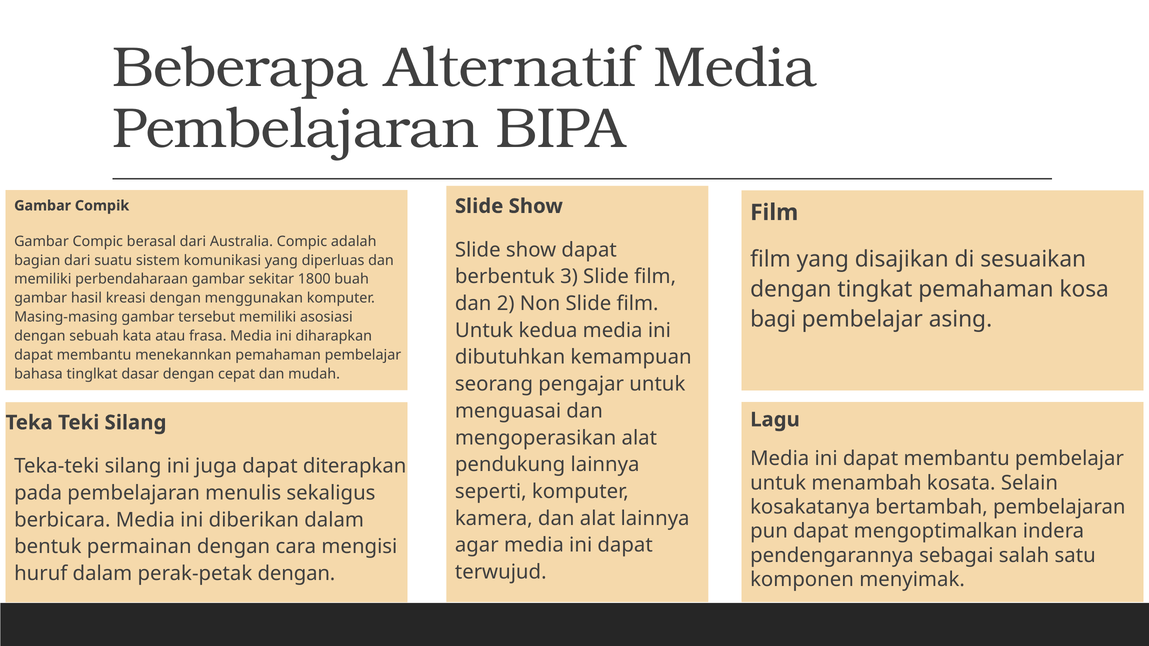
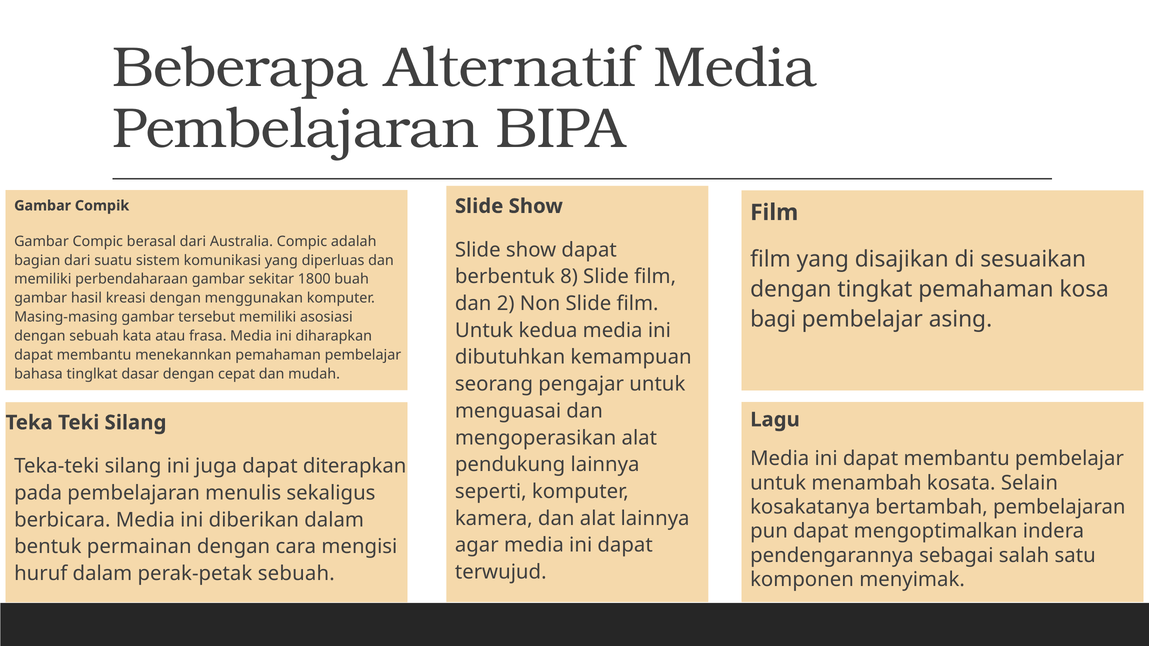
3: 3 -> 8
perak-petak dengan: dengan -> sebuah
